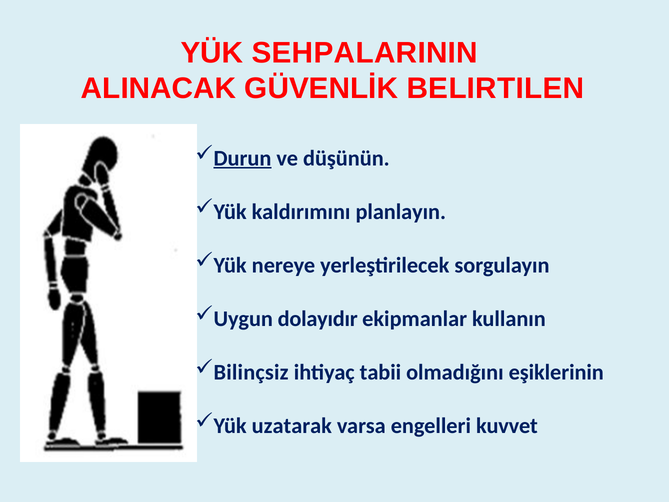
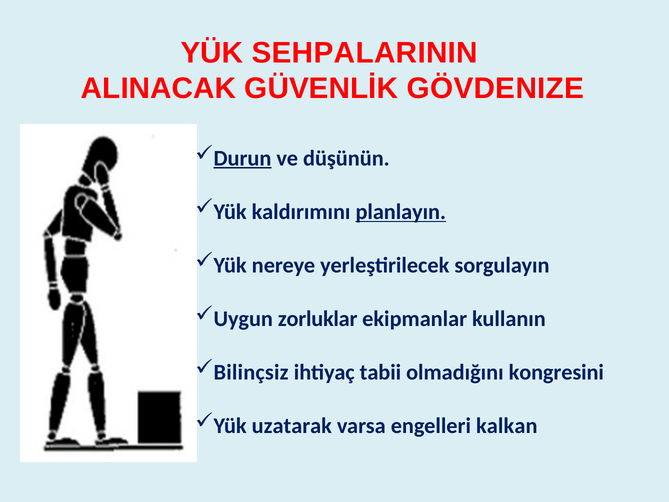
BELIRTILEN: BELIRTILEN -> GÖVDENIZE
planlayın underline: none -> present
dolayıdır: dolayıdır -> zorluklar
eşiklerinin: eşiklerinin -> kongresini
kuvvet: kuvvet -> kalkan
